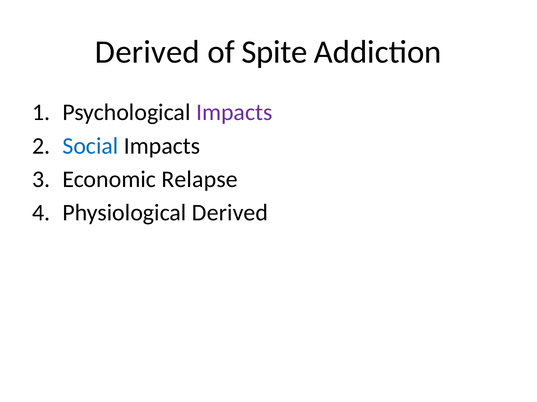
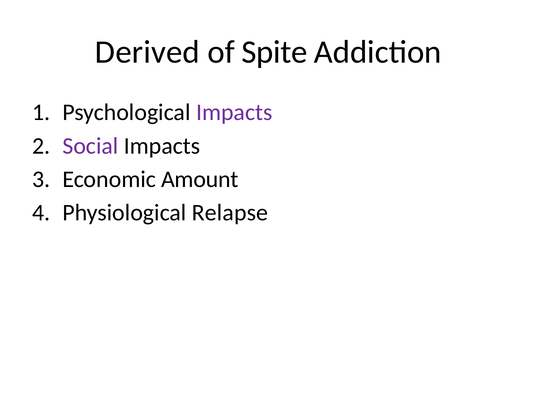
Social colour: blue -> purple
Relapse: Relapse -> Amount
Physiological Derived: Derived -> Relapse
